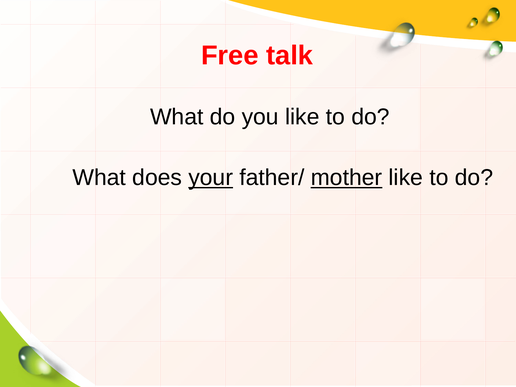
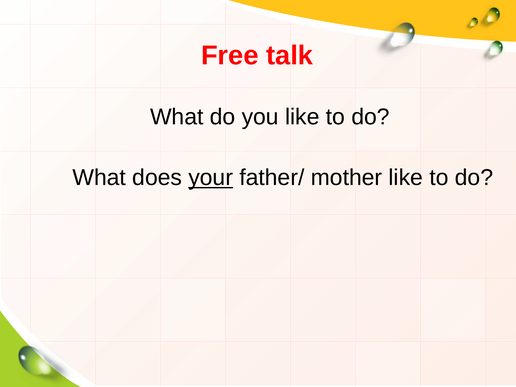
mother underline: present -> none
